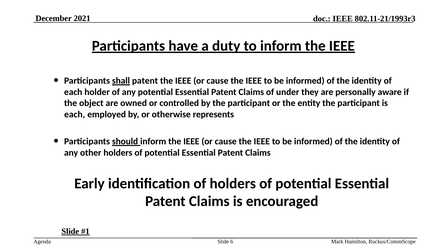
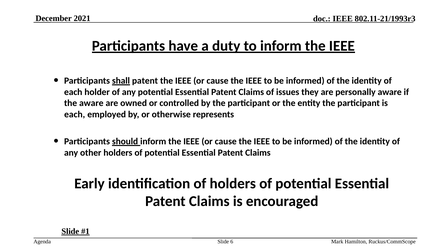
under: under -> issues
the object: object -> aware
